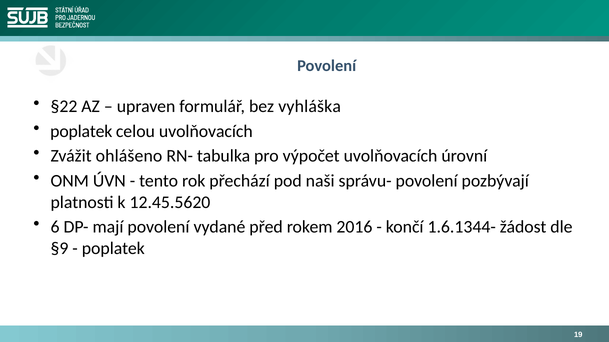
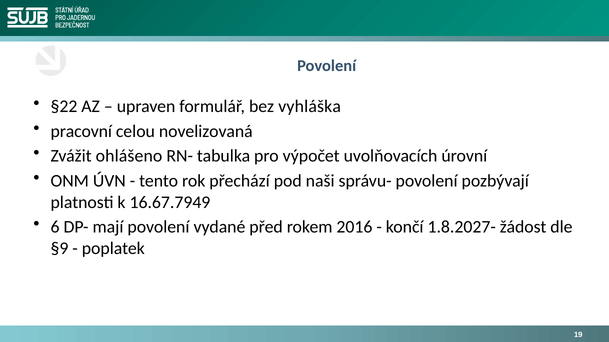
poplatek at (81, 131): poplatek -> pracovní
celou uvolňovacích: uvolňovacích -> novelizovaná
12.45.5620: 12.45.5620 -> 16.67.7949
1.6.1344-: 1.6.1344- -> 1.8.2027-
